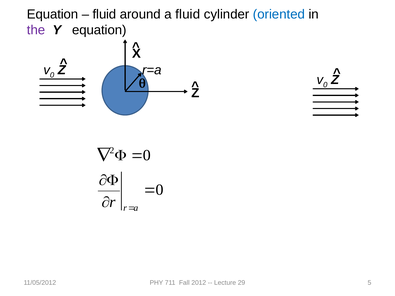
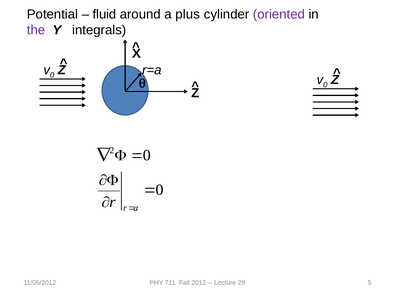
Equation at (53, 14): Equation -> Potential
a fluid: fluid -> plus
oriented colour: blue -> purple
Y equation: equation -> integrals
